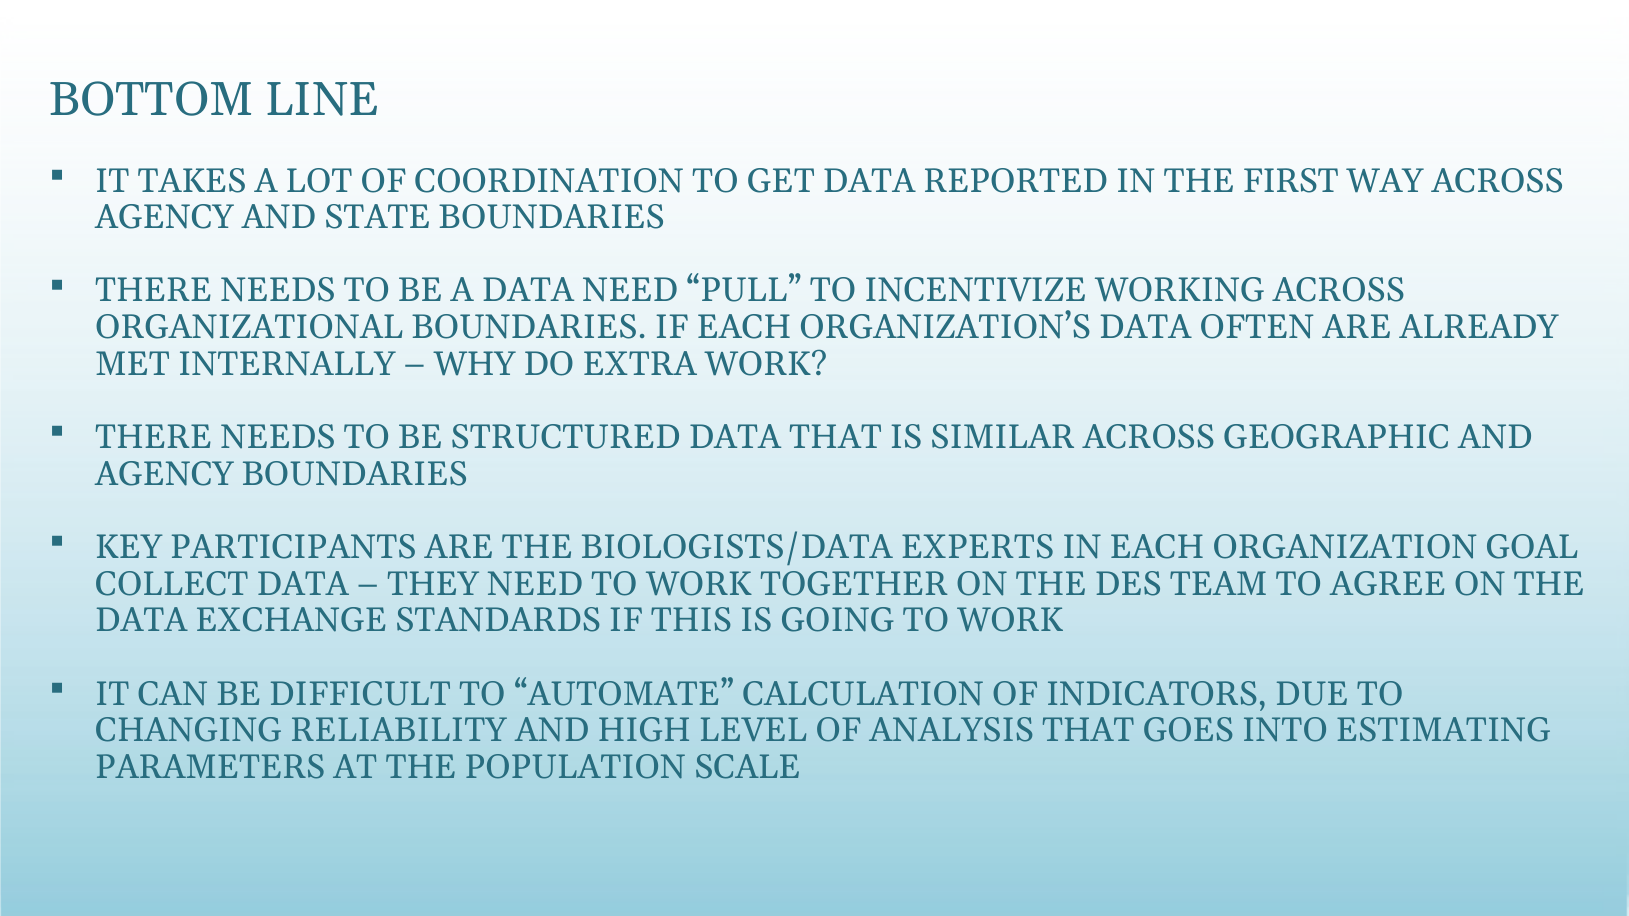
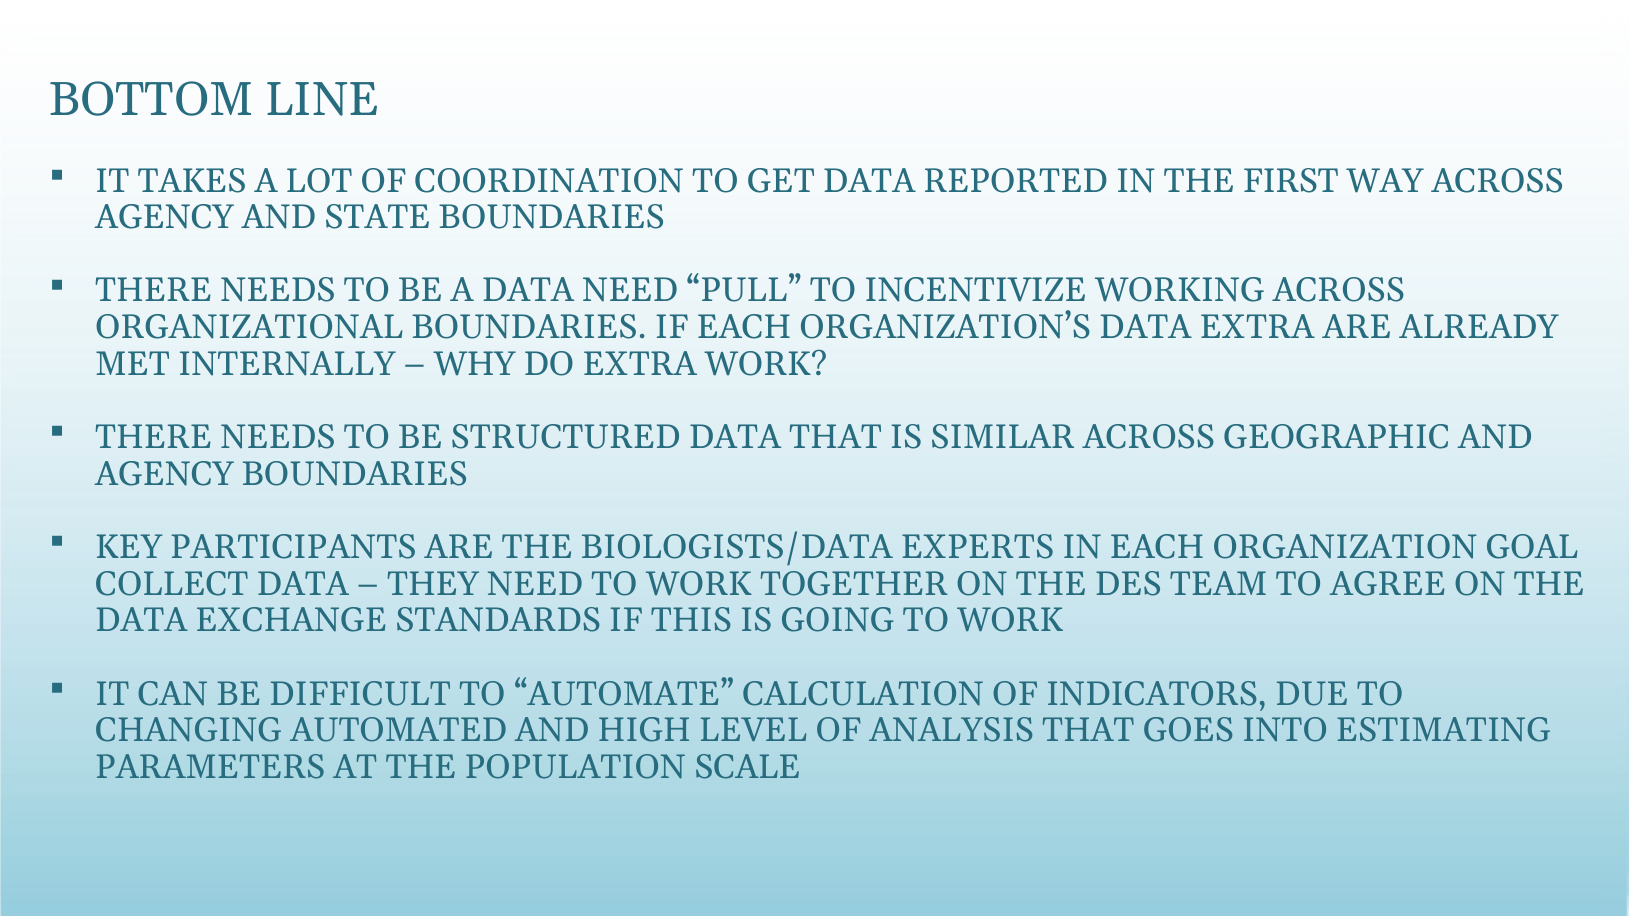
DATA OFTEN: OFTEN -> EXTRA
RELIABILITY: RELIABILITY -> AUTOMATED
